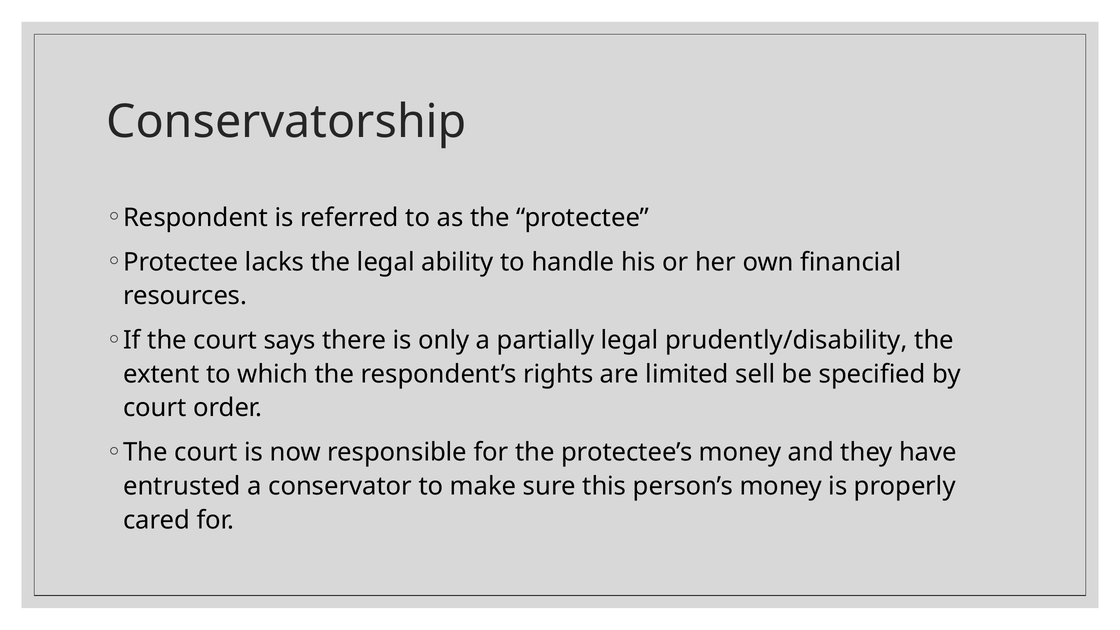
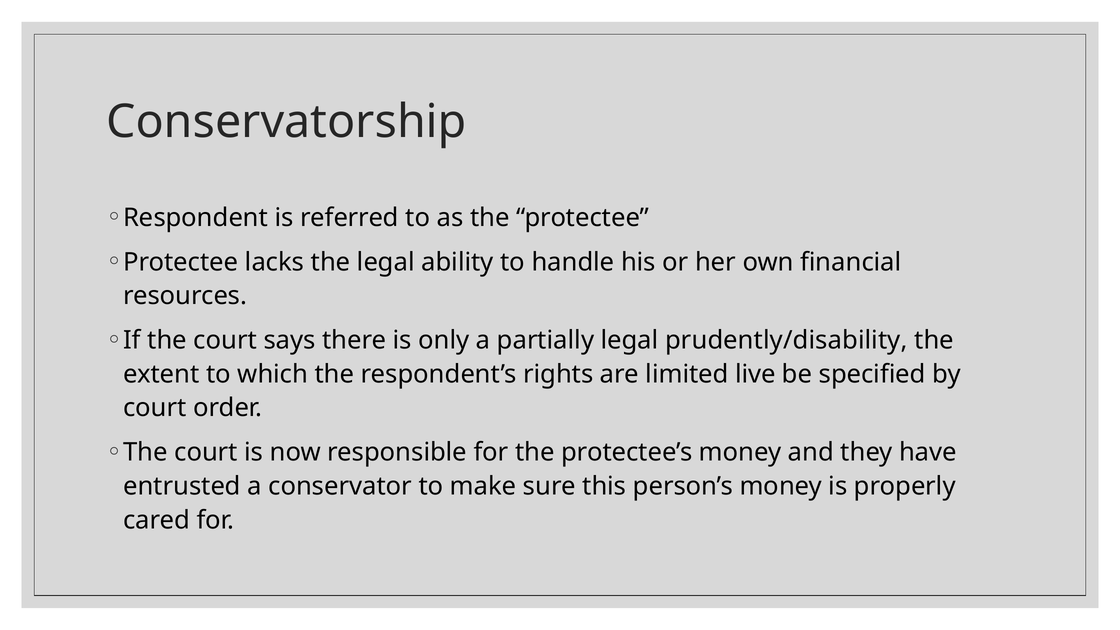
sell: sell -> live
